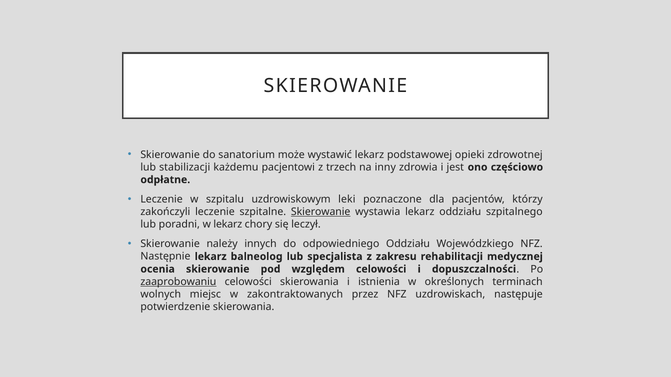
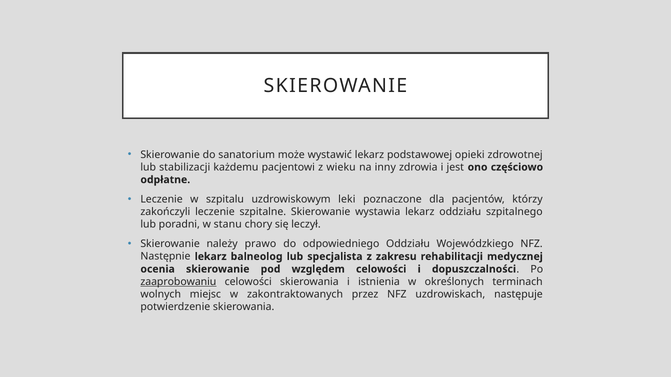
trzech: trzech -> wieku
Skierowanie at (321, 212) underline: present -> none
w lekarz: lekarz -> stanu
innych: innych -> prawo
